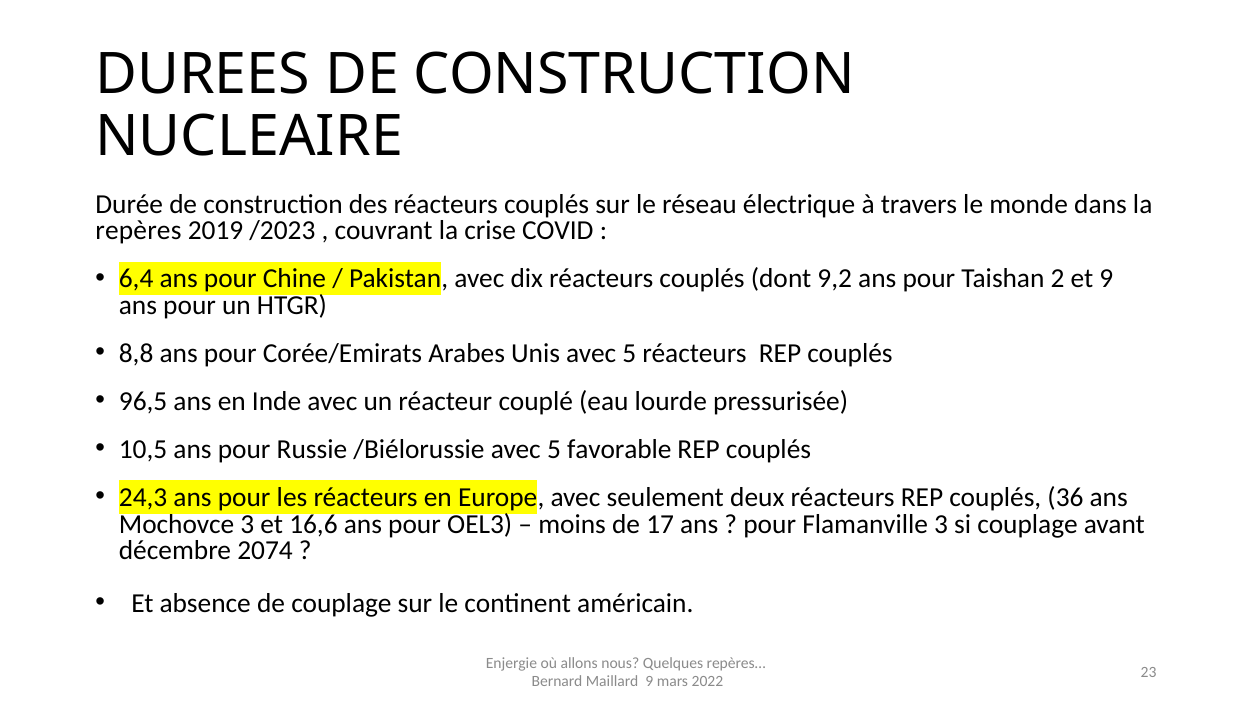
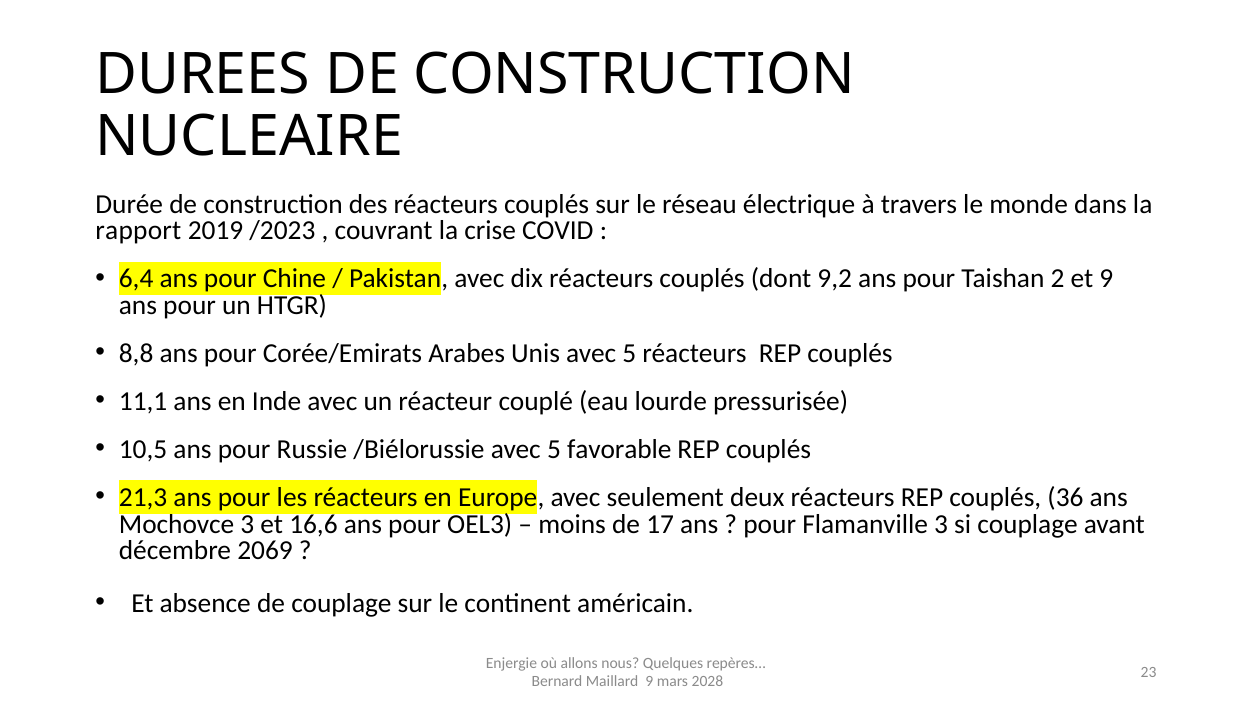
repères: repères -> rapport
96,5: 96,5 -> 11,1
24,3: 24,3 -> 21,3
2074: 2074 -> 2069
2022: 2022 -> 2028
